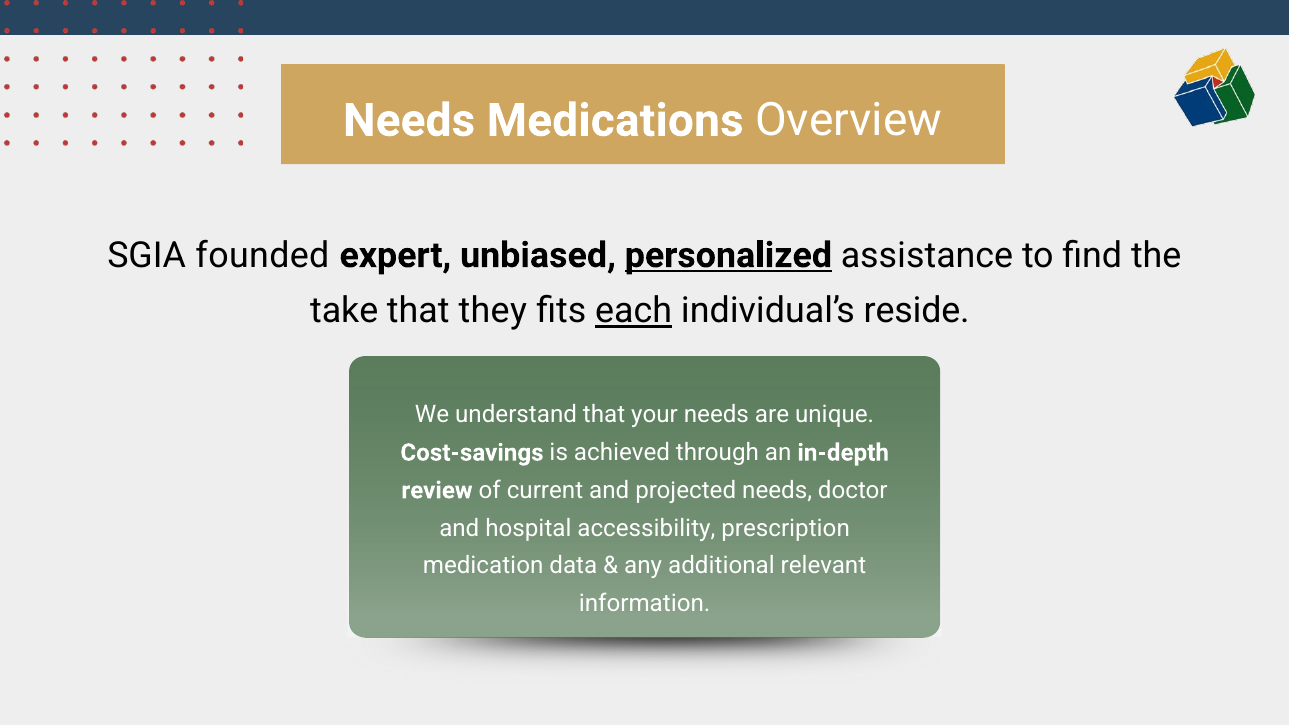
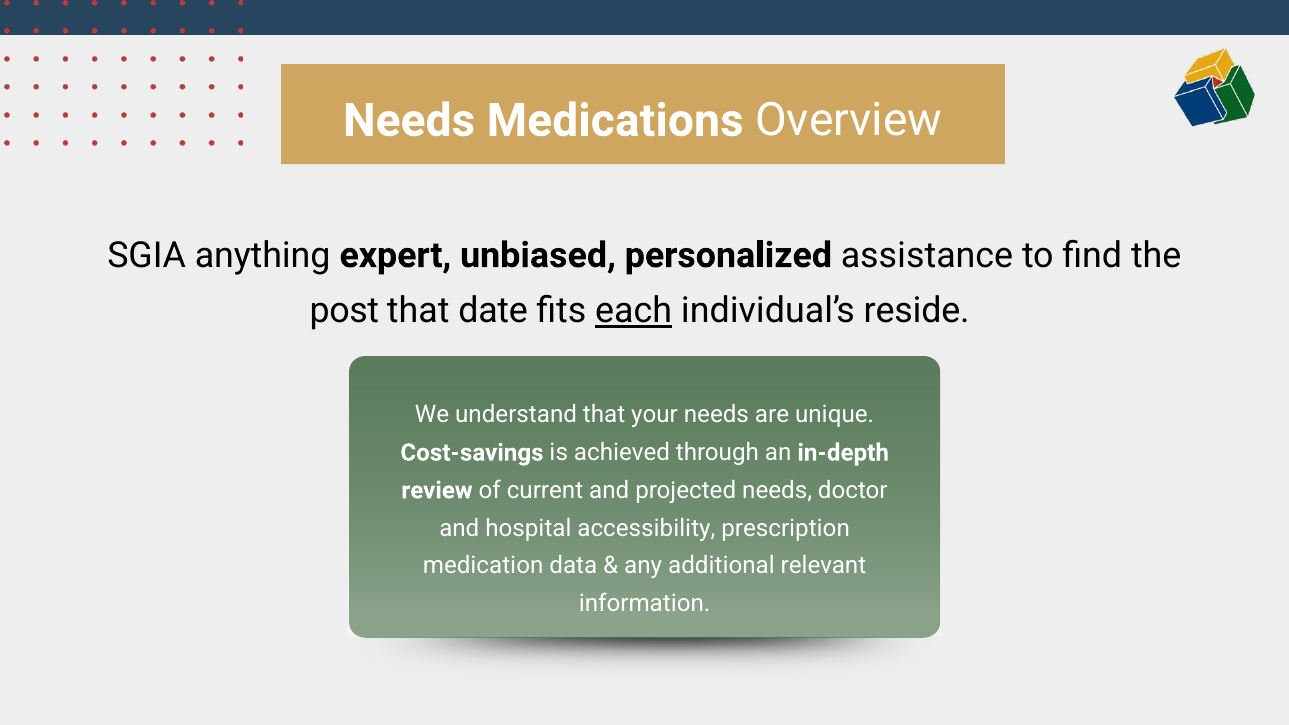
founded: founded -> anything
personalized underline: present -> none
take: take -> post
they: they -> date
